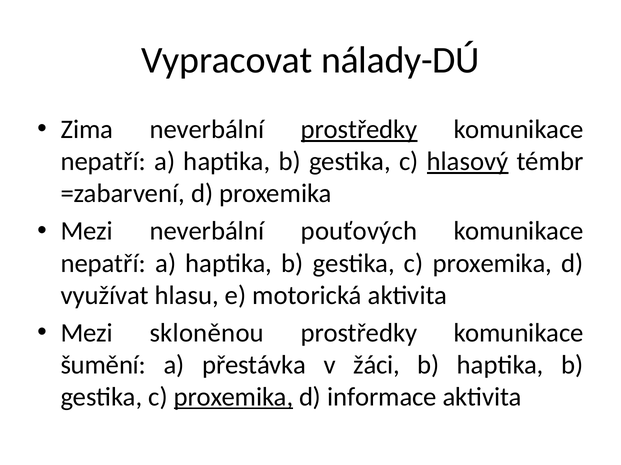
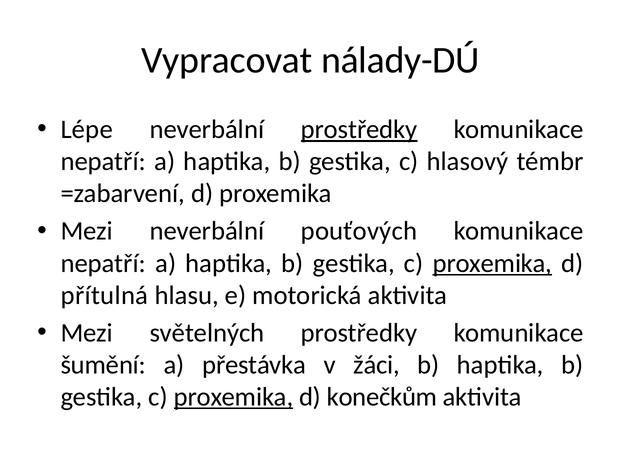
Zima: Zima -> Lépe
hlasový underline: present -> none
proxemika at (492, 264) underline: none -> present
využívat: využívat -> přítulná
skloněnou: skloněnou -> světelných
informace: informace -> konečkům
